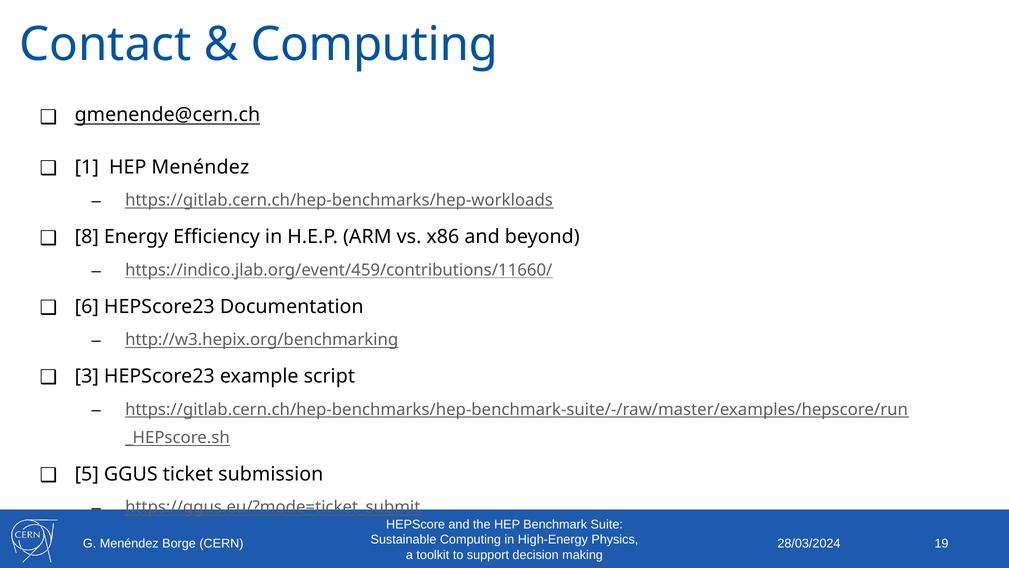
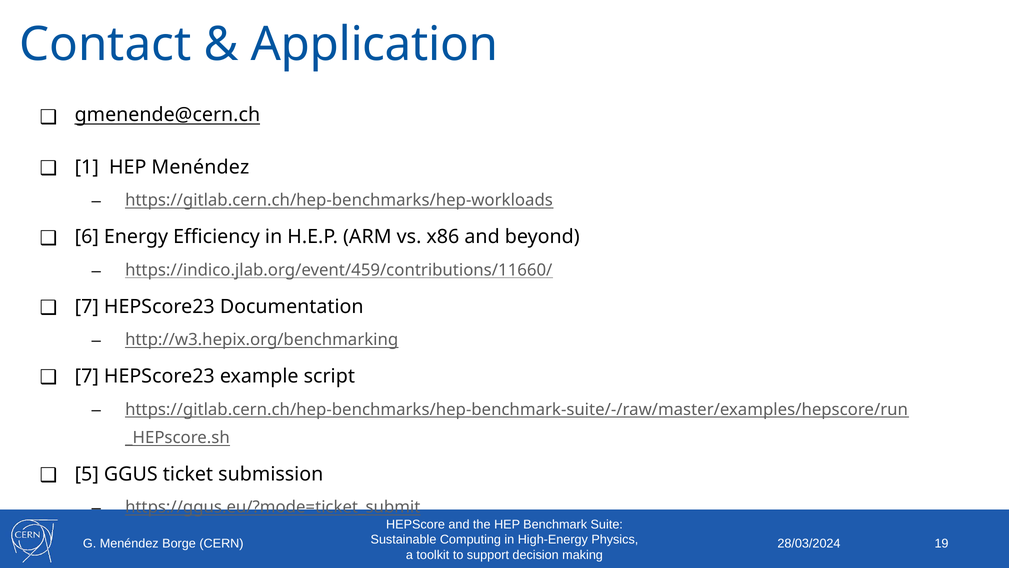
Computing at (374, 44): Computing -> Application
8: 8 -> 6
6 at (87, 306): 6 -> 7
3 at (87, 376): 3 -> 7
